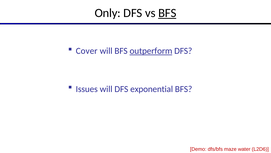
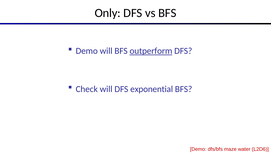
BFS at (167, 13) underline: present -> none
Cover at (87, 51): Cover -> Demo
Issues: Issues -> Check
